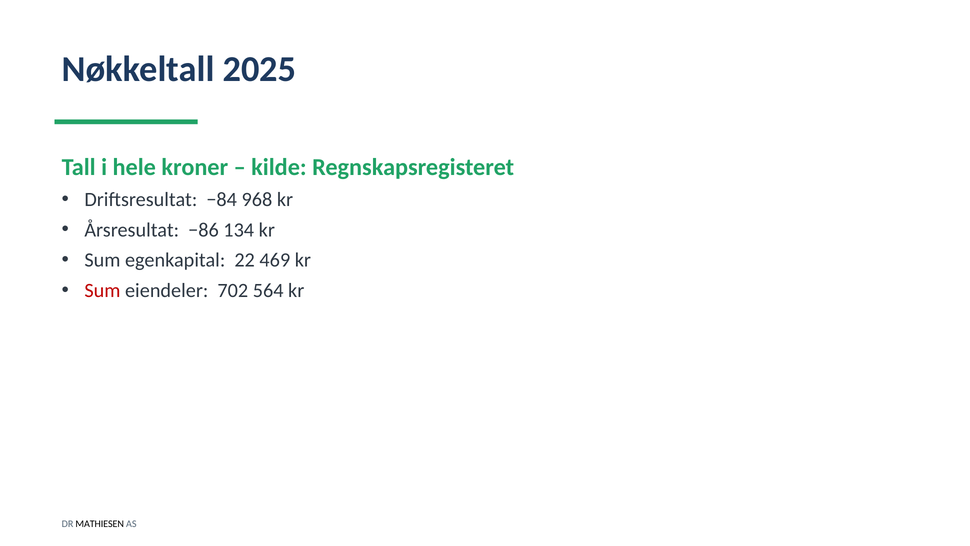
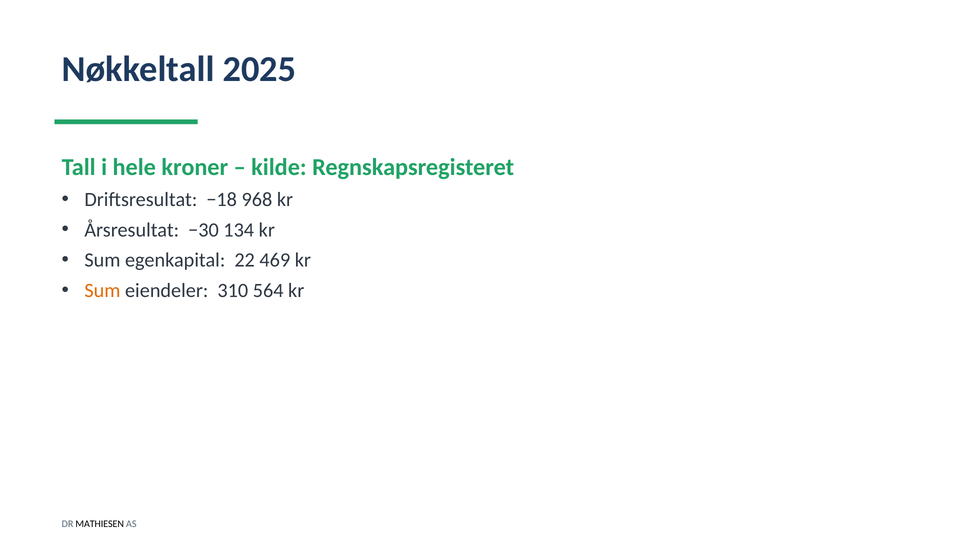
−84: −84 -> −18
−86: −86 -> −30
Sum at (102, 290) colour: red -> orange
702: 702 -> 310
